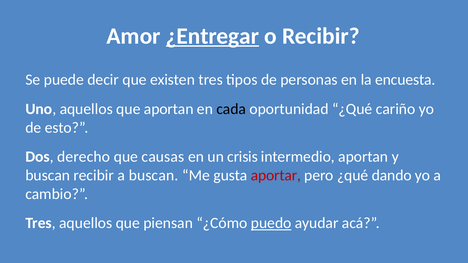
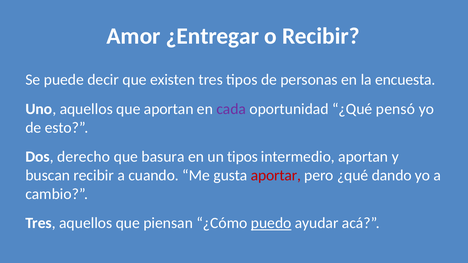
¿Entregar underline: present -> none
cada colour: black -> purple
cariño: cariño -> pensó
causas: causas -> basura
un crisis: crisis -> tipos
a buscan: buscan -> cuando
